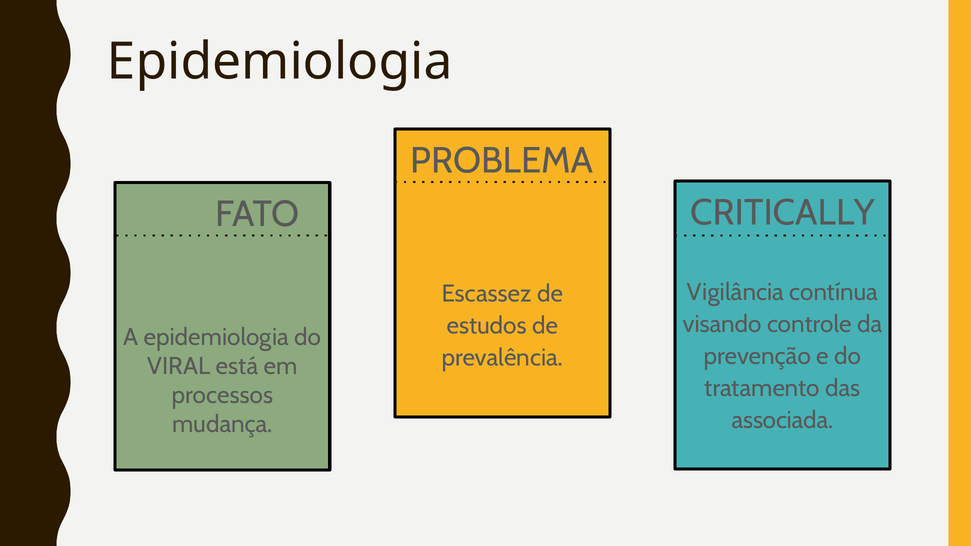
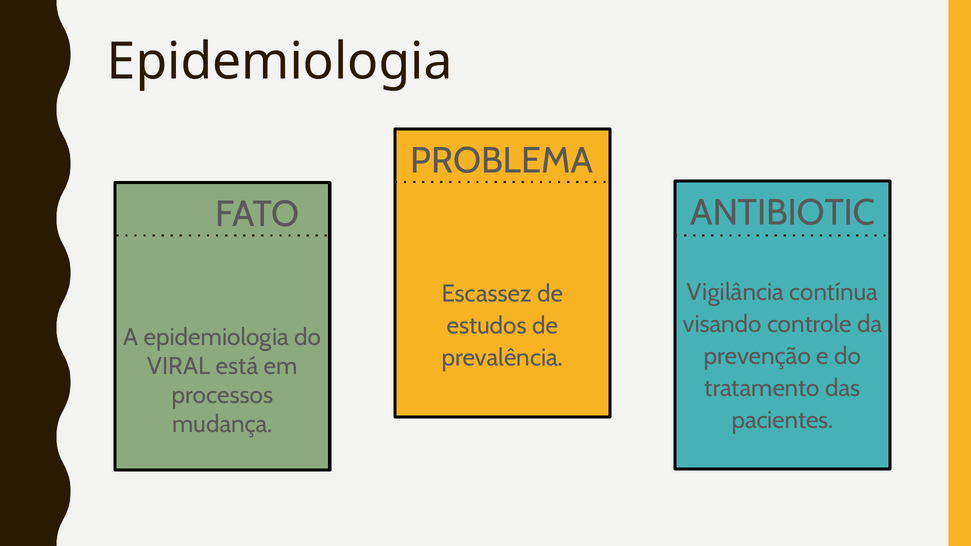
CRITICALLY: CRITICALLY -> ANTIBIOTIC
associada: associada -> pacientes
